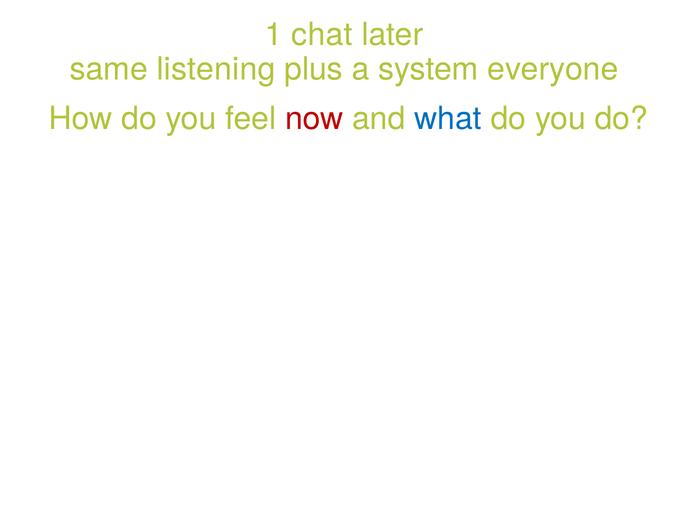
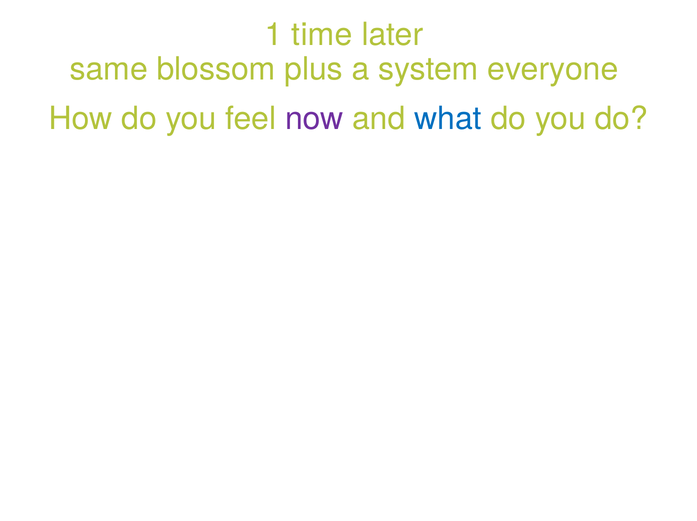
chat: chat -> time
listening: listening -> blossom
now colour: red -> purple
